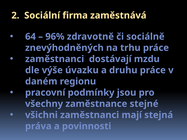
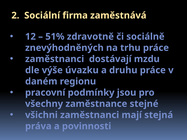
64: 64 -> 12
96%: 96% -> 51%
